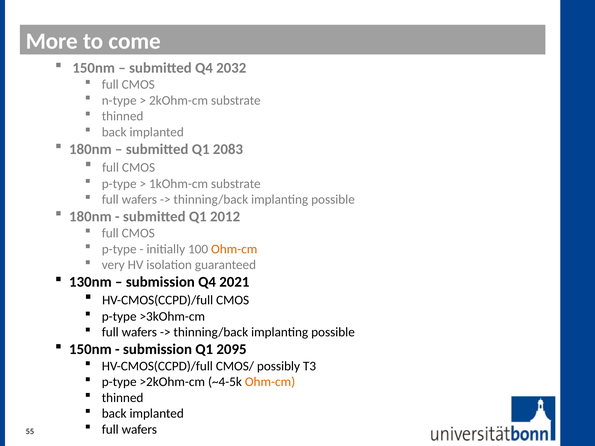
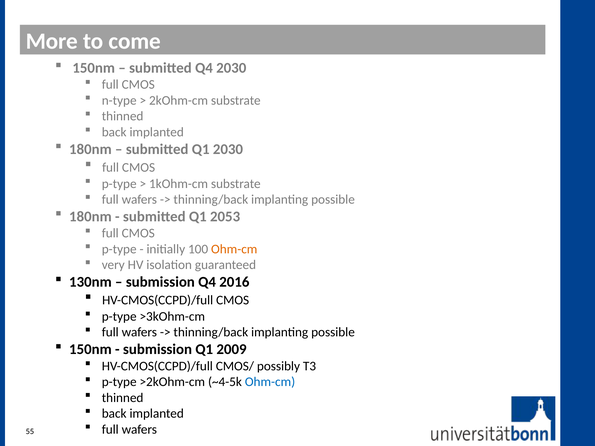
Q4 2032: 2032 -> 2030
Q1 2083: 2083 -> 2030
2012: 2012 -> 2053
2021: 2021 -> 2016
2095: 2095 -> 2009
Ohm-cm at (270, 382) colour: orange -> blue
